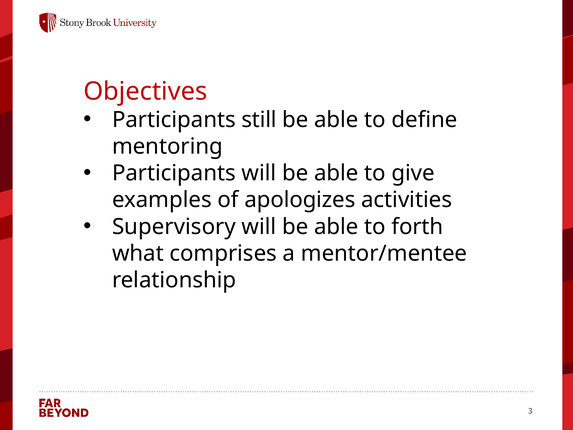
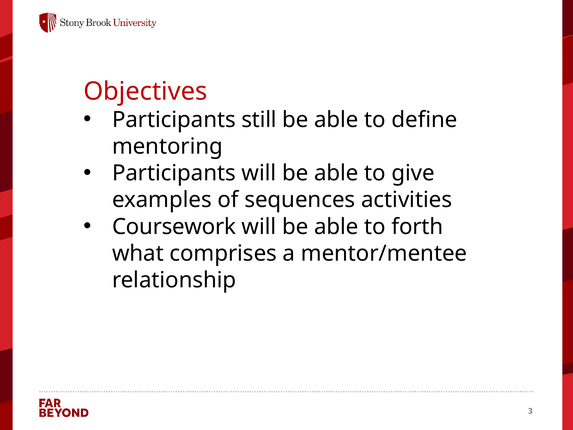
apologizes: apologizes -> sequences
Supervisory: Supervisory -> Coursework
